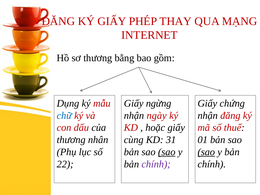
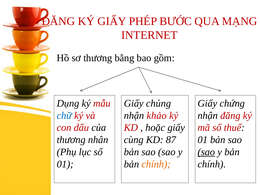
THAY: THAY -> BƯỚC
ngừng: ngừng -> chủng
ngày: ngày -> khảo
31: 31 -> 87
sao at (167, 152) underline: present -> none
22 at (65, 164): 22 -> 01
chính at (156, 164) colour: purple -> orange
